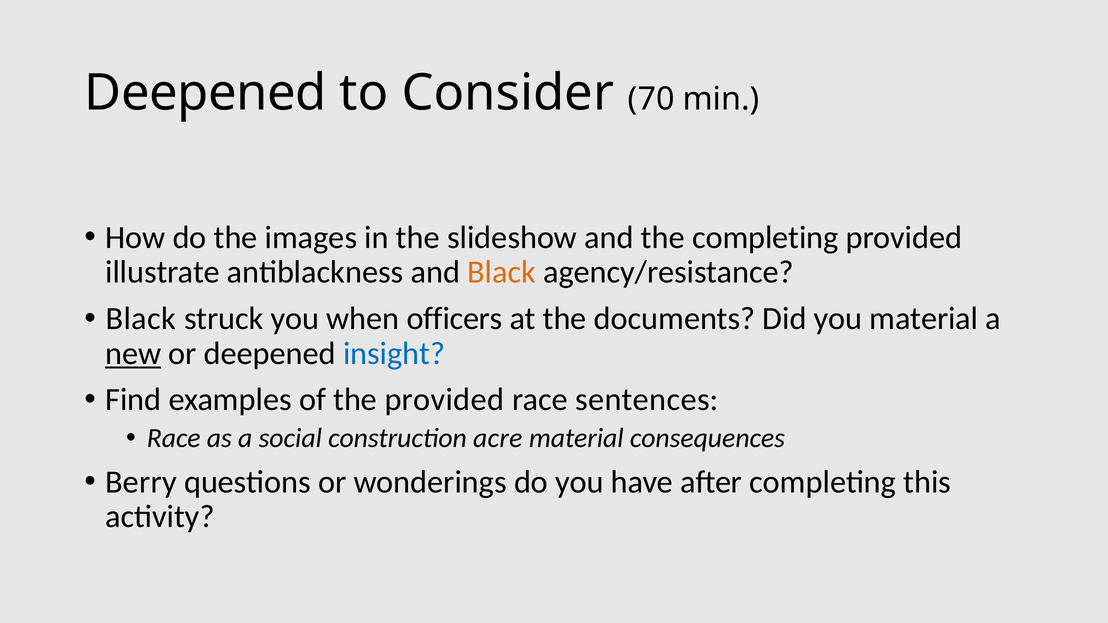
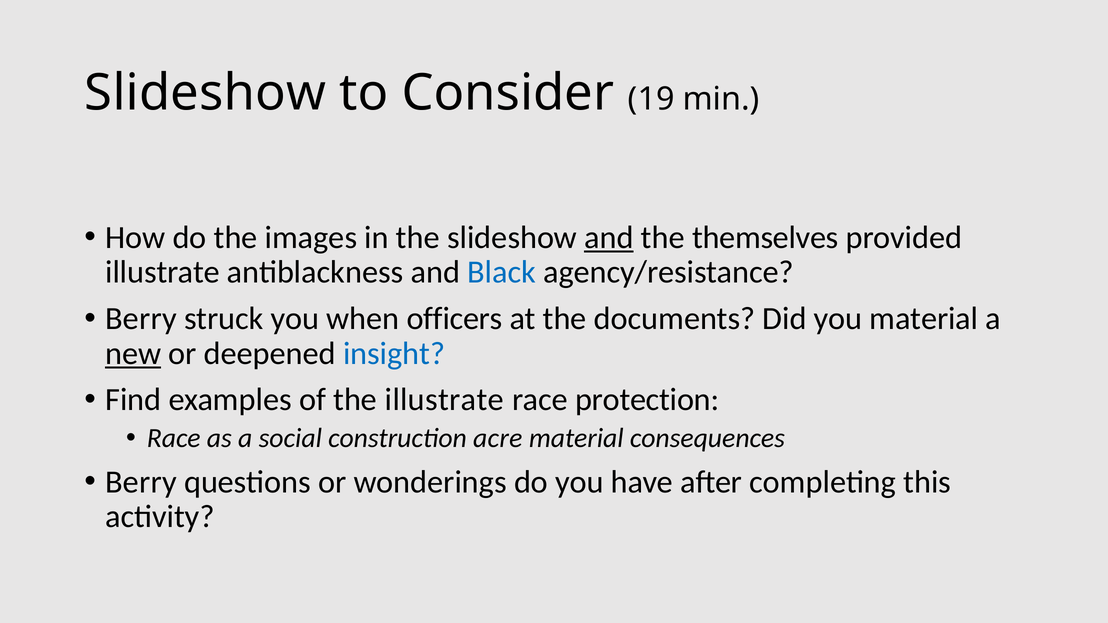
Deepened at (206, 93): Deepened -> Slideshow
70: 70 -> 19
and at (609, 238) underline: none -> present
the completing: completing -> themselves
Black at (502, 272) colour: orange -> blue
Black at (141, 319): Black -> Berry
the provided: provided -> illustrate
sentences: sentences -> protection
